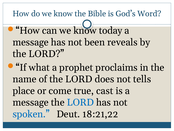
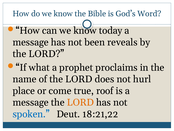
tells: tells -> hurl
cast: cast -> roof
LORD at (80, 102) colour: blue -> orange
